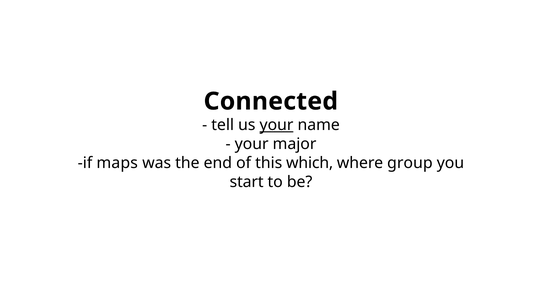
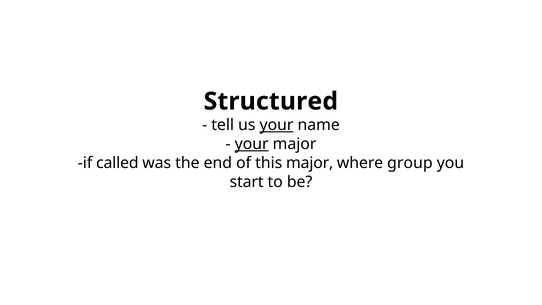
Connected: Connected -> Structured
your at (252, 144) underline: none -> present
maps: maps -> called
this which: which -> major
